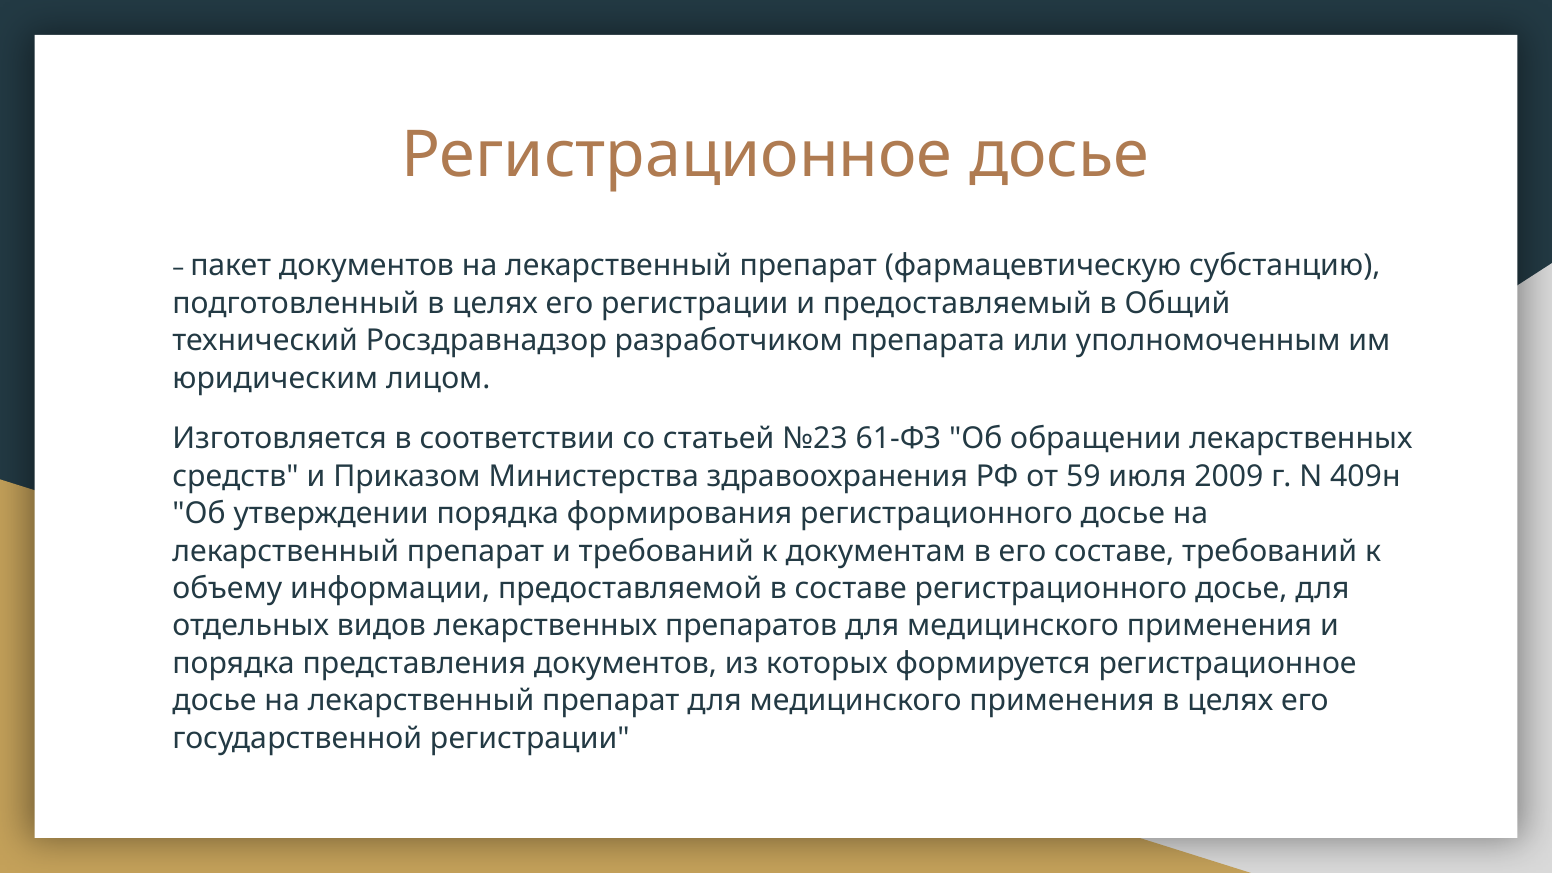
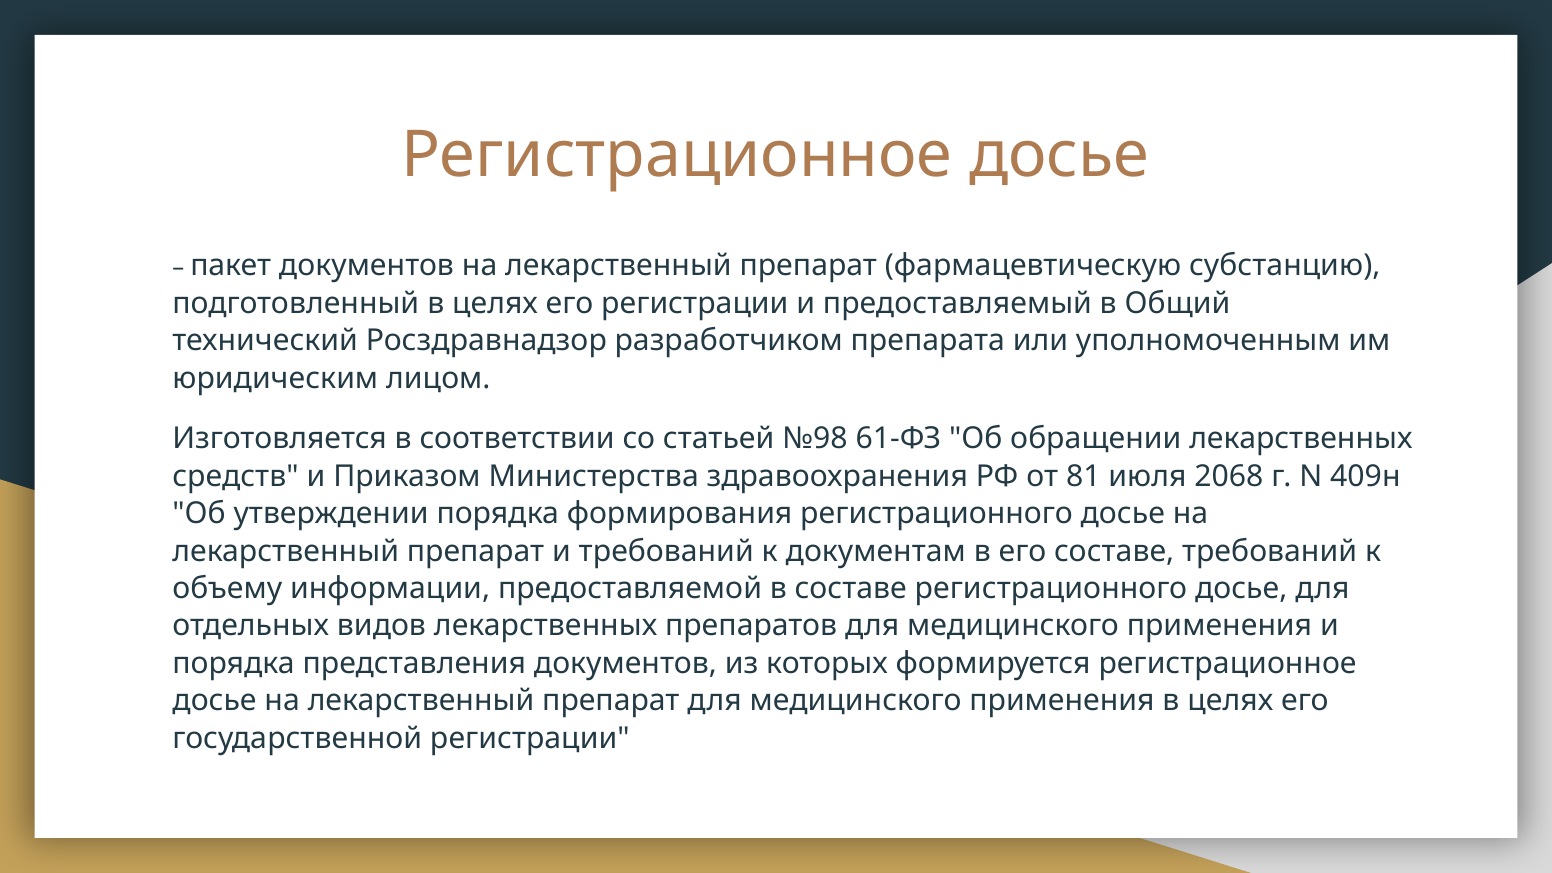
№23: №23 -> №98
59: 59 -> 81
2009: 2009 -> 2068
